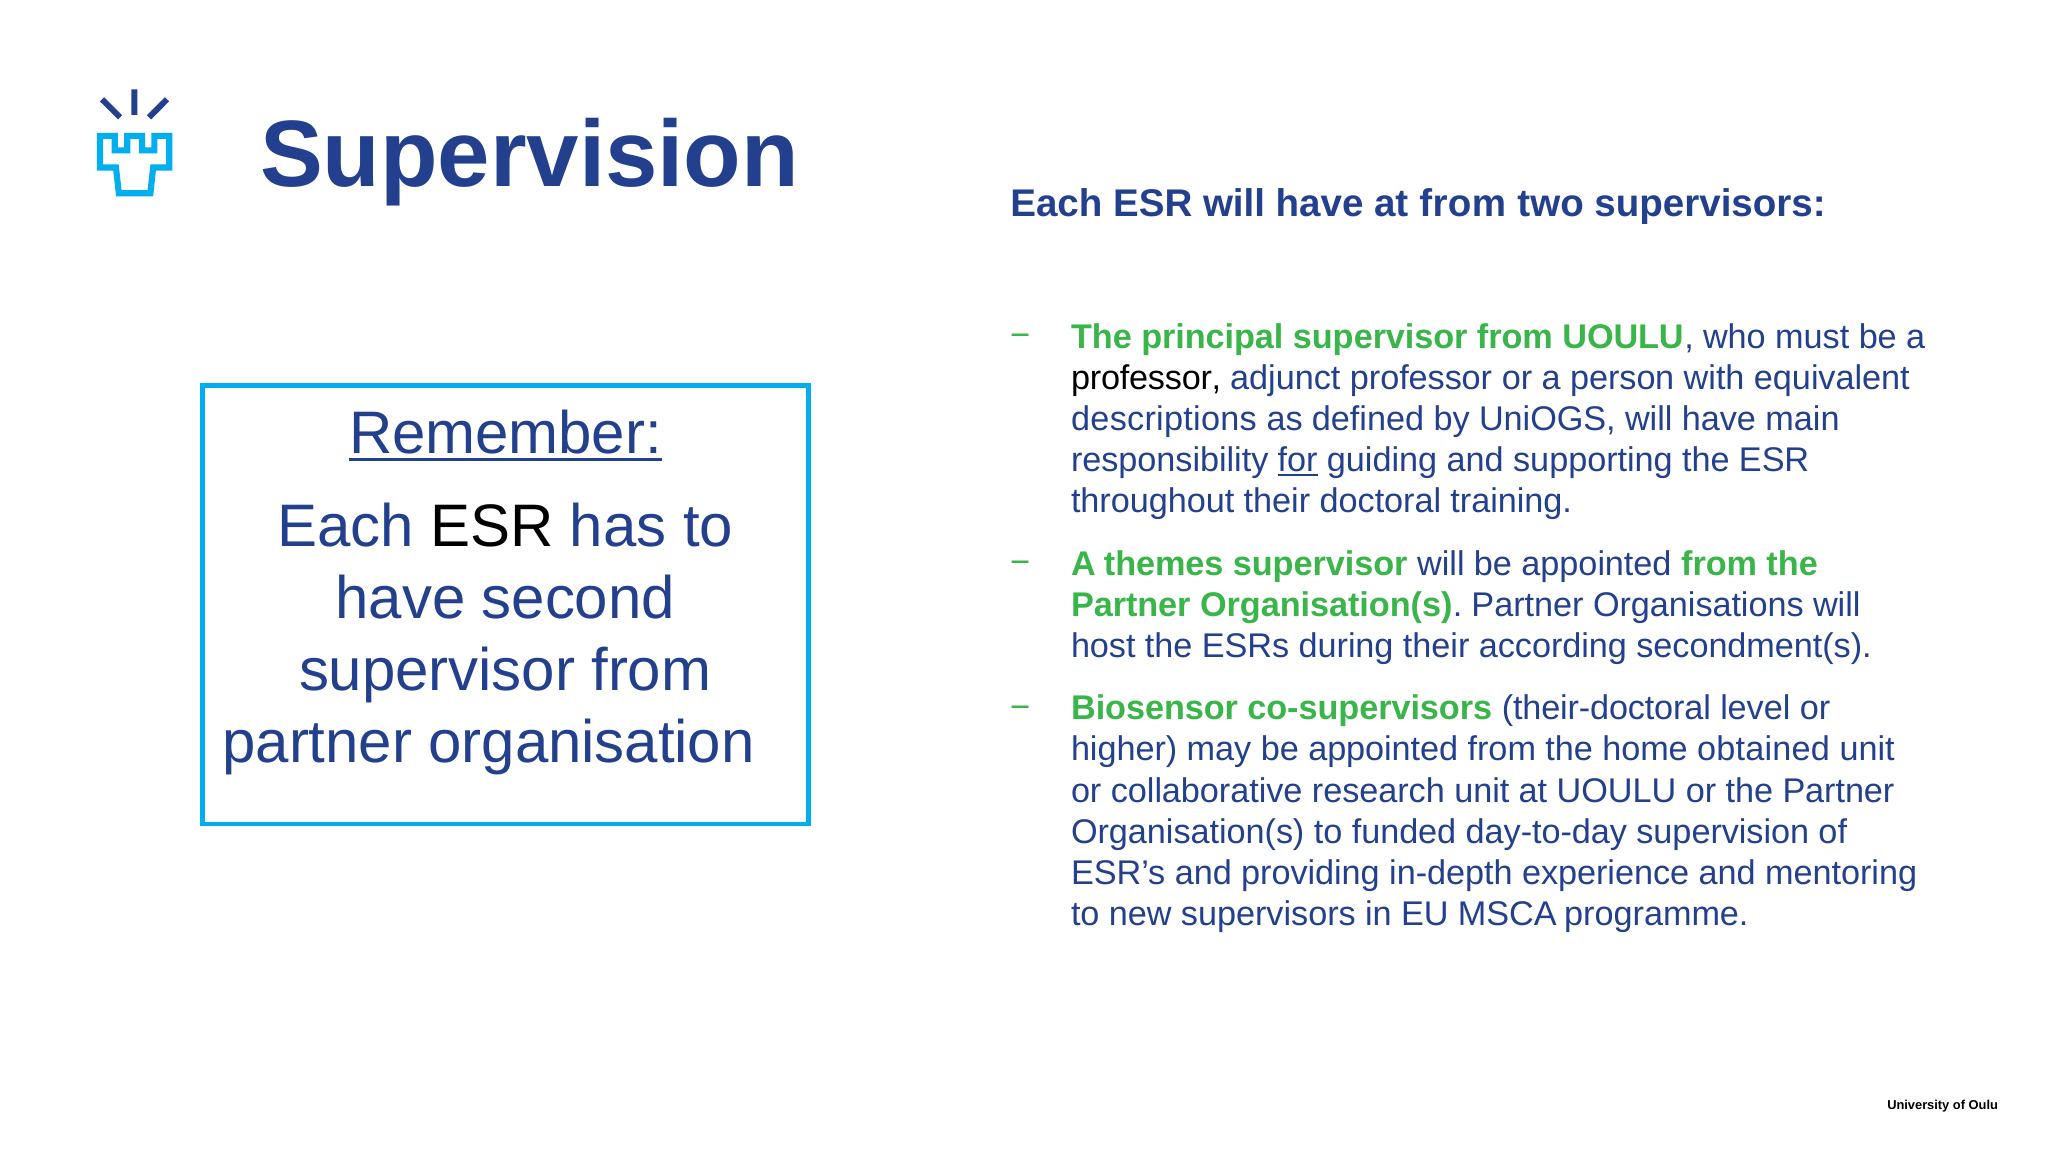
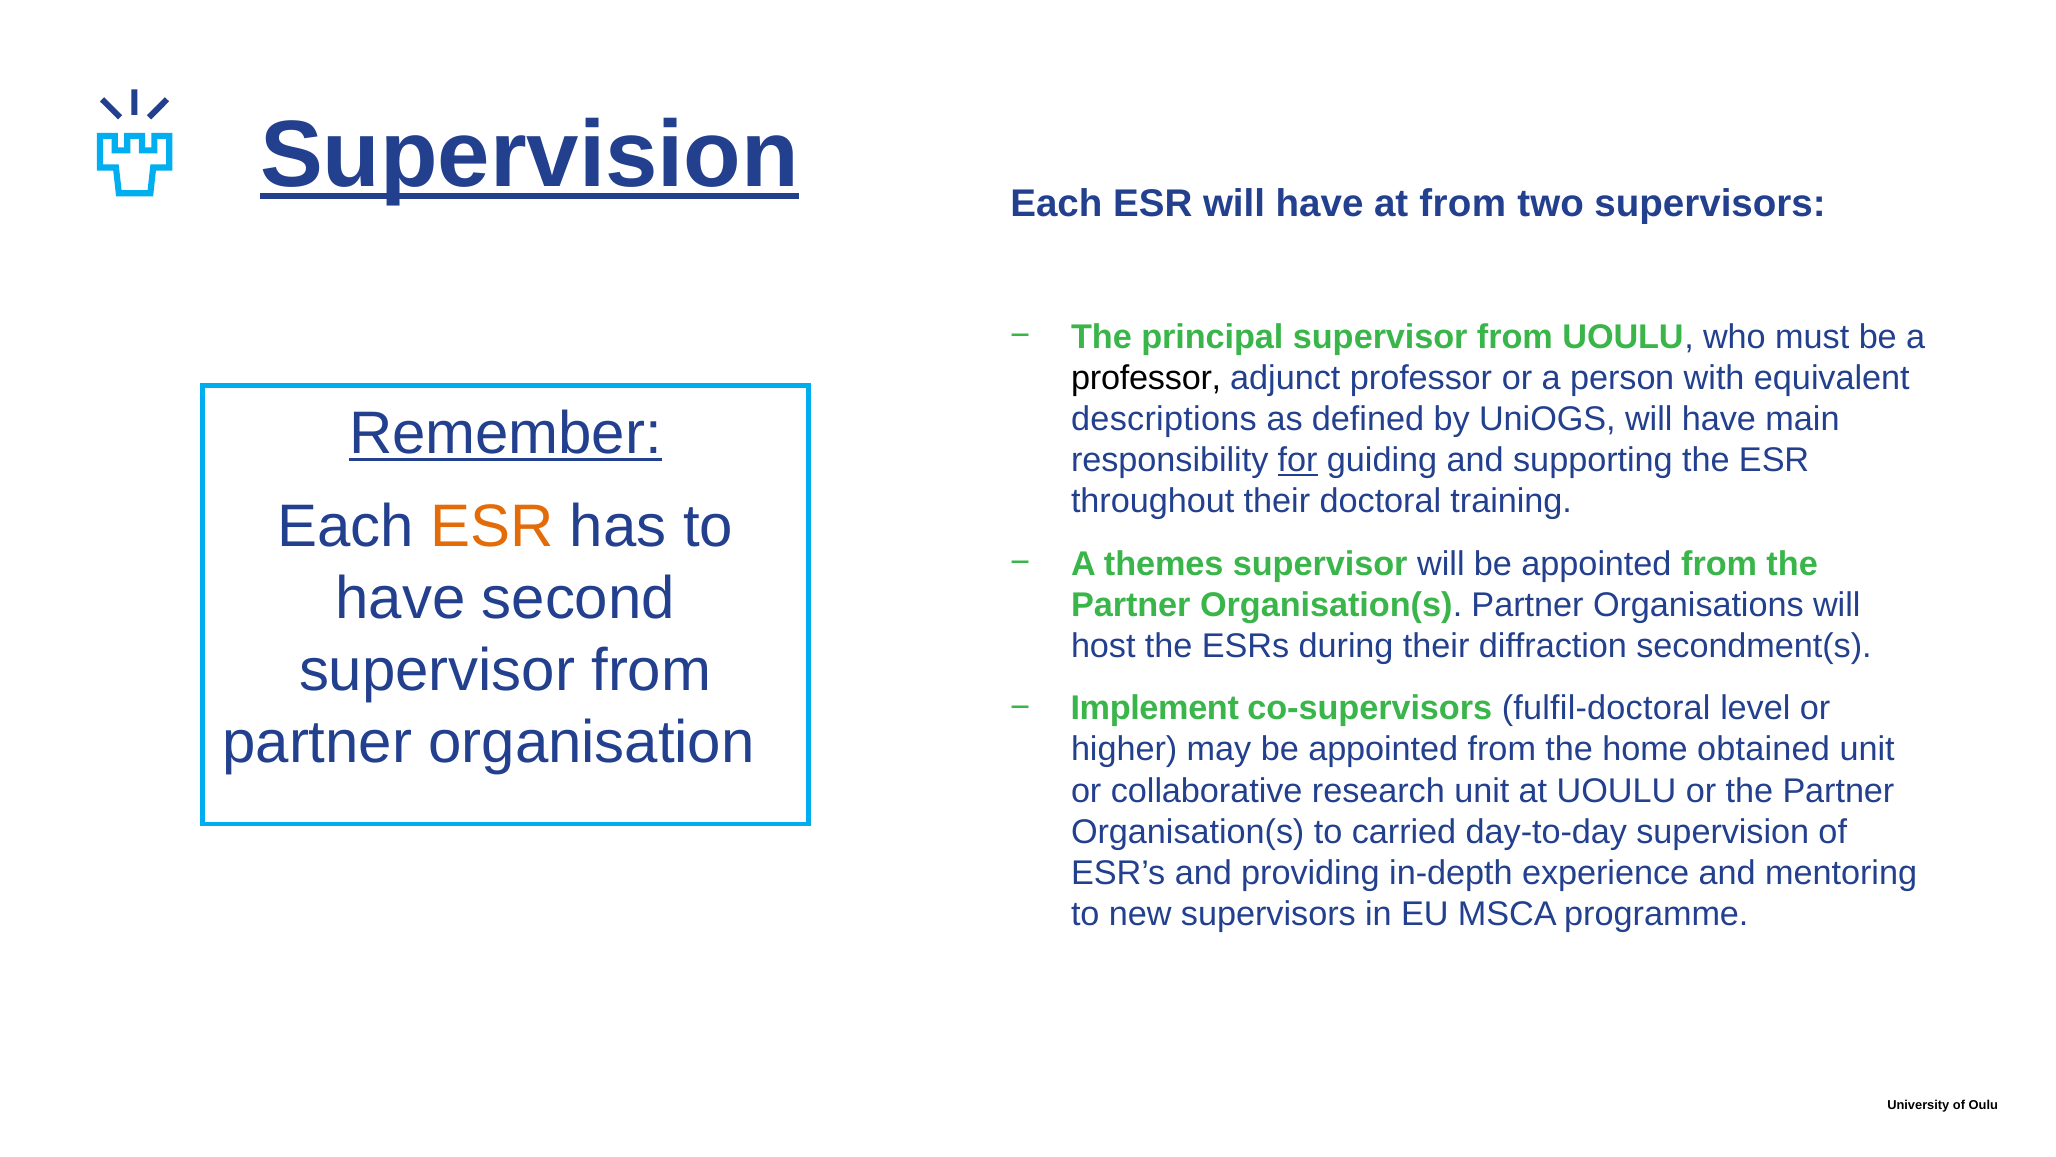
Supervision at (530, 156) underline: none -> present
ESR at (492, 527) colour: black -> orange
according: according -> diffraction
Biosensor: Biosensor -> Implement
their-doctoral: their-doctoral -> fulfil-doctoral
funded: funded -> carried
